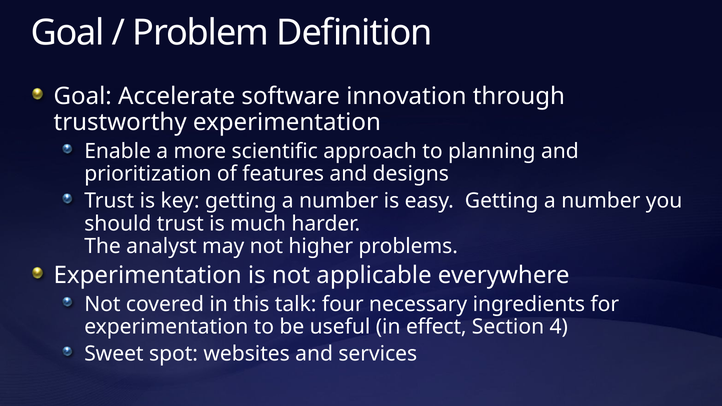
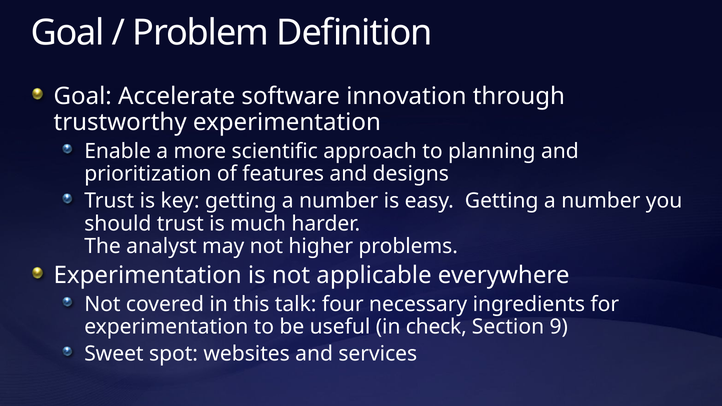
effect: effect -> check
4: 4 -> 9
